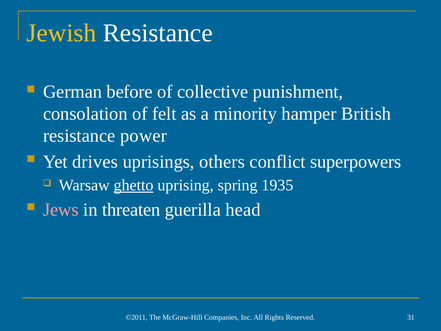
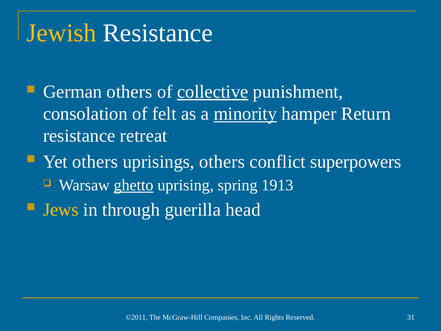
German before: before -> others
collective underline: none -> present
minority underline: none -> present
British: British -> Return
power: power -> retreat
Yet drives: drives -> others
1935: 1935 -> 1913
Jews colour: pink -> yellow
threaten: threaten -> through
